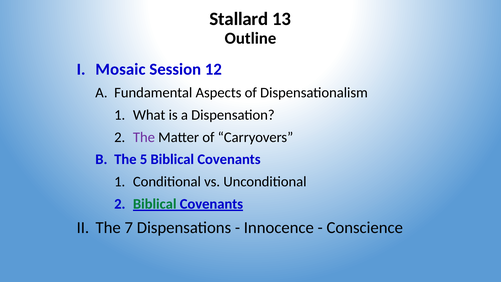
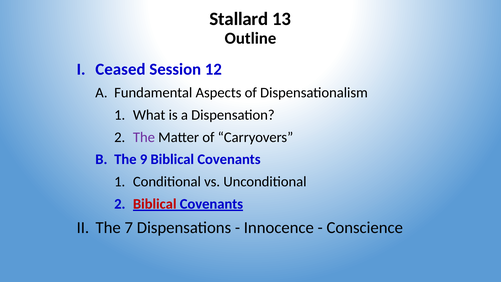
Mosaic: Mosaic -> Ceased
5: 5 -> 9
Biblical at (155, 204) colour: green -> red
